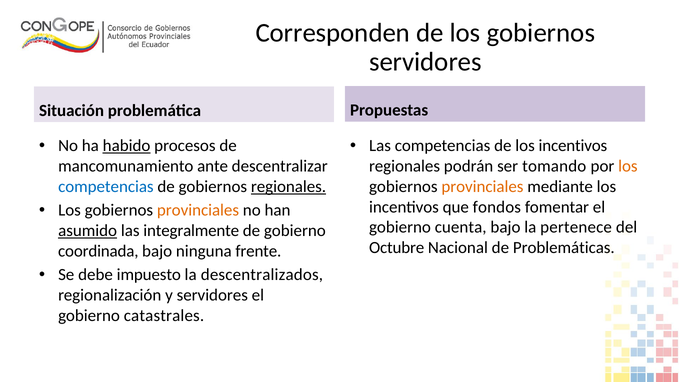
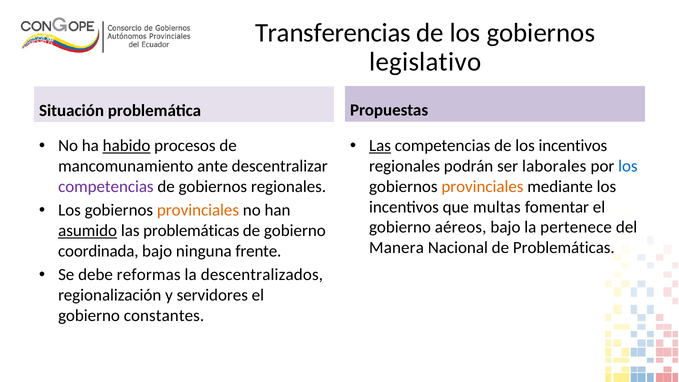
Corresponden: Corresponden -> Transferencias
servidores at (425, 62): servidores -> legislativo
Las at (380, 146) underline: none -> present
tomando: tomando -> laborales
los at (628, 166) colour: orange -> blue
competencias at (106, 187) colour: blue -> purple
regionales at (289, 187) underline: present -> none
fondos: fondos -> multas
cuenta: cuenta -> aéreos
las integralmente: integralmente -> problemáticas
Octubre: Octubre -> Manera
impuesto: impuesto -> reformas
catastrales: catastrales -> constantes
